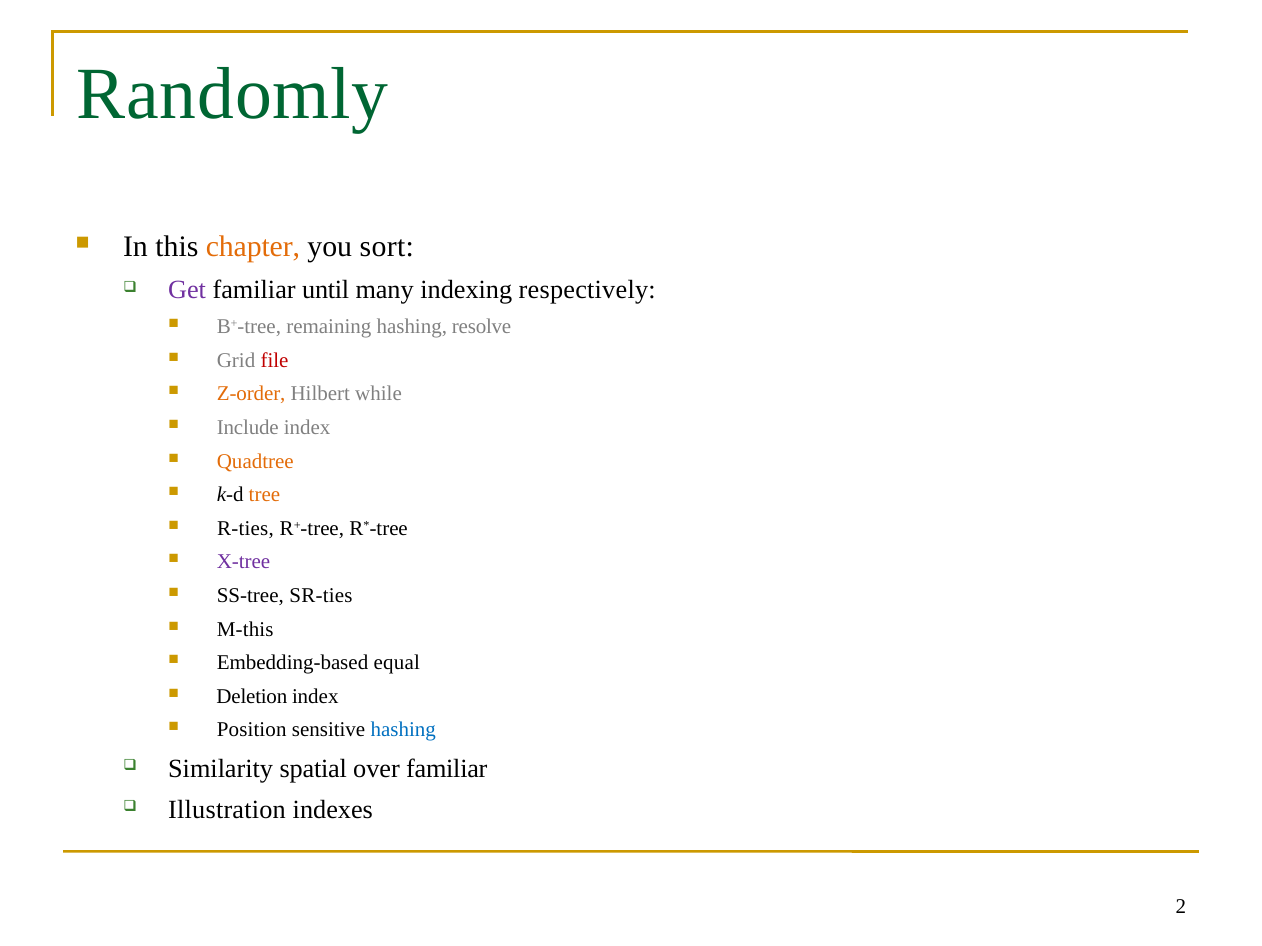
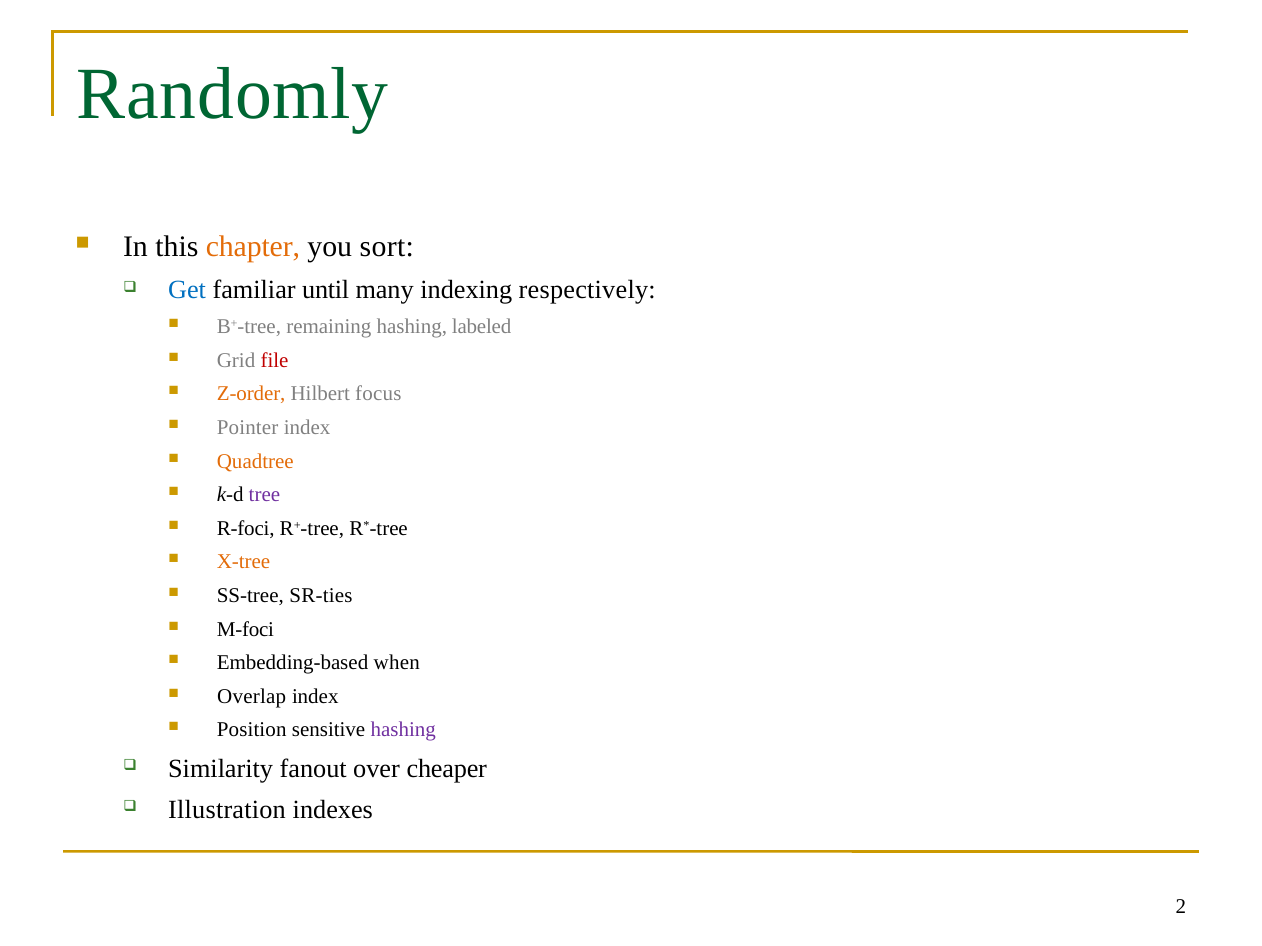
Get colour: purple -> blue
resolve: resolve -> labeled
while: while -> focus
Include: Include -> Pointer
tree colour: orange -> purple
R-ties: R-ties -> R-foci
X-tree colour: purple -> orange
M-this: M-this -> M-foci
equal: equal -> when
Deletion: Deletion -> Overlap
hashing at (403, 730) colour: blue -> purple
spatial: spatial -> fanout
over familiar: familiar -> cheaper
